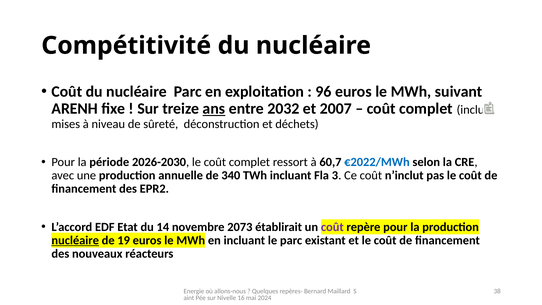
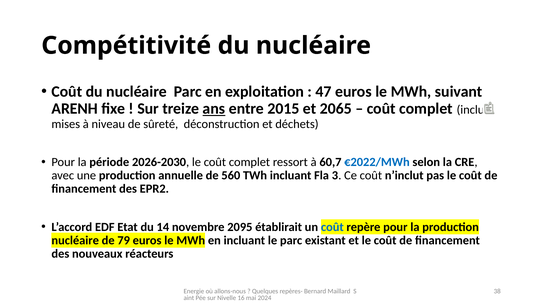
96: 96 -> 47
2032: 2032 -> 2015
2007: 2007 -> 2065
340: 340 -> 560
2073: 2073 -> 2095
coût at (332, 227) colour: purple -> blue
nucléaire at (75, 240) underline: present -> none
19: 19 -> 79
